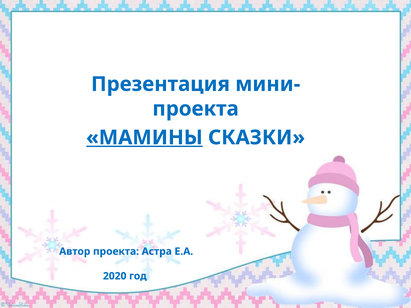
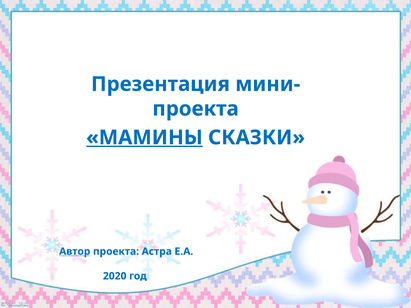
Автор underline: none -> present
